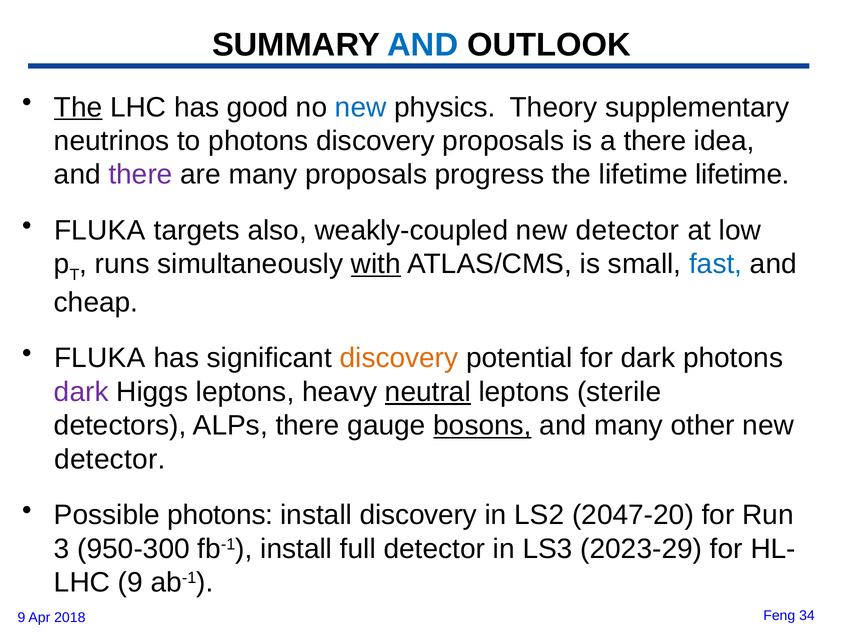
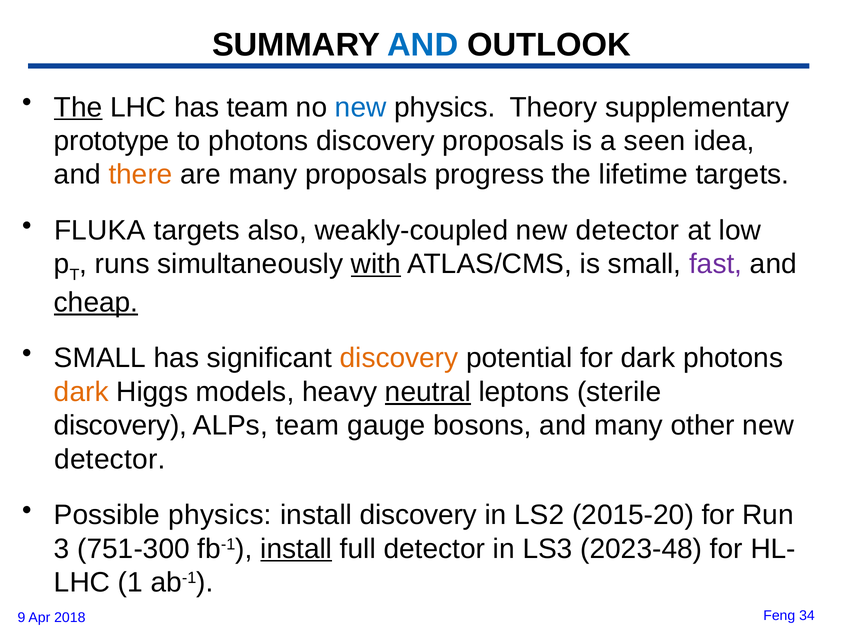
has good: good -> team
neutrinos: neutrinos -> prototype
a there: there -> seen
there at (141, 175) colour: purple -> orange
lifetime lifetime: lifetime -> targets
fast colour: blue -> purple
cheap underline: none -> present
FLUKA at (100, 358): FLUKA -> SMALL
dark at (81, 392) colour: purple -> orange
Higgs leptons: leptons -> models
detectors at (120, 426): detectors -> discovery
ALPs there: there -> team
bosons underline: present -> none
Possible photons: photons -> physics
2047-20: 2047-20 -> 2015-20
950-300: 950-300 -> 751-300
install at (296, 549) underline: none -> present
2023-29: 2023-29 -> 2023-48
LHC 9: 9 -> 1
